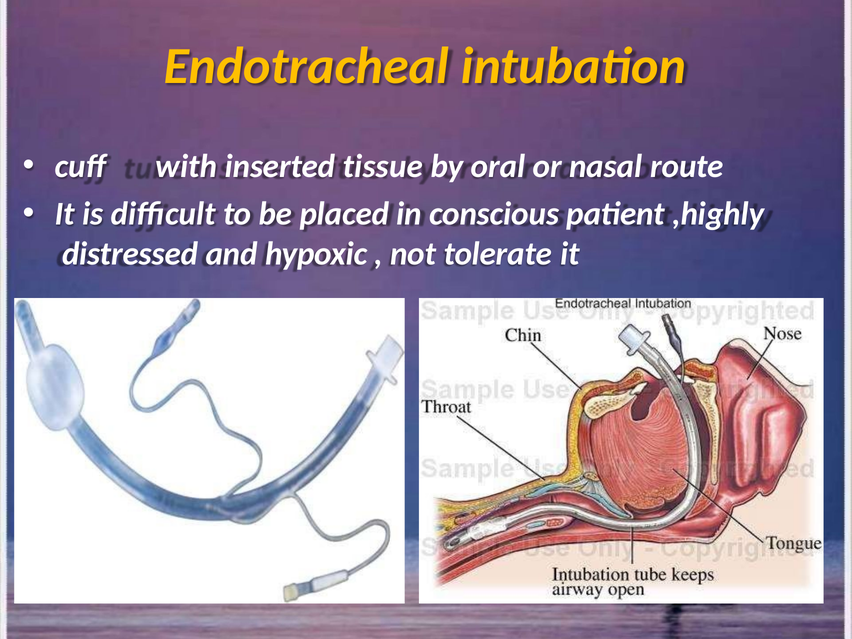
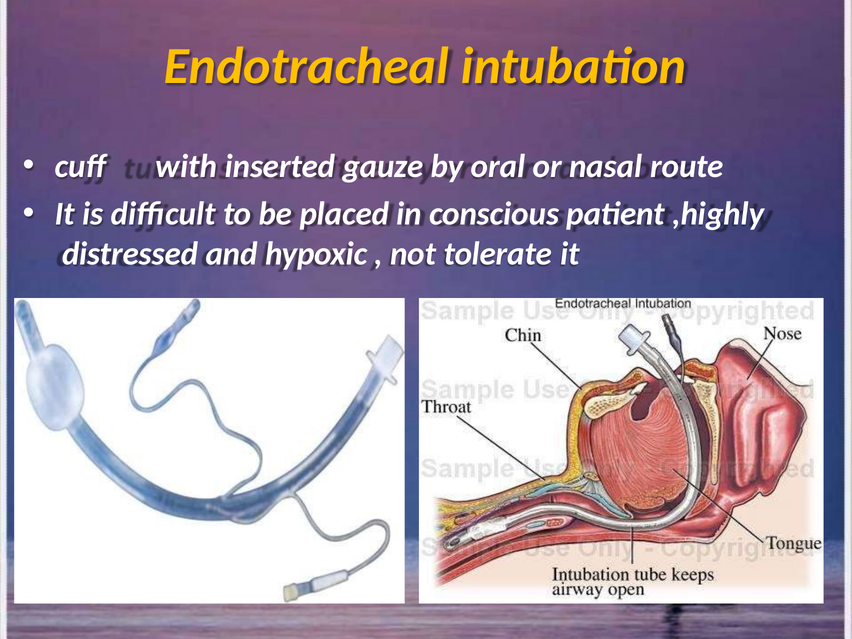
tissue: tissue -> gauze
